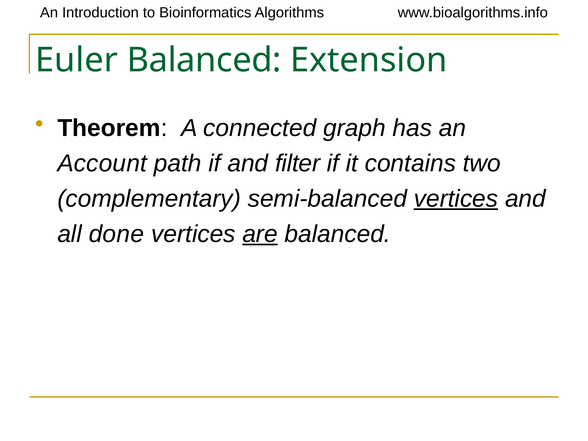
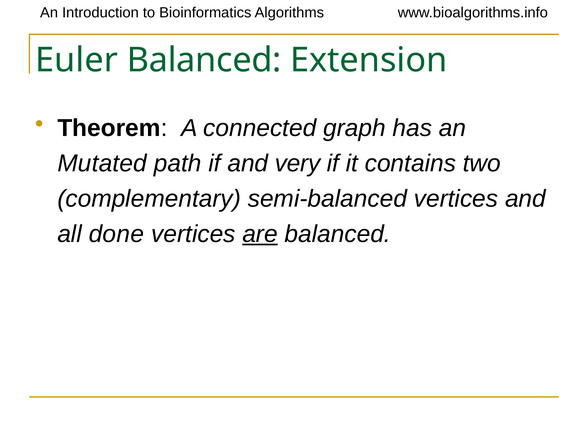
Account: Account -> Mutated
filter: filter -> very
vertices at (456, 199) underline: present -> none
